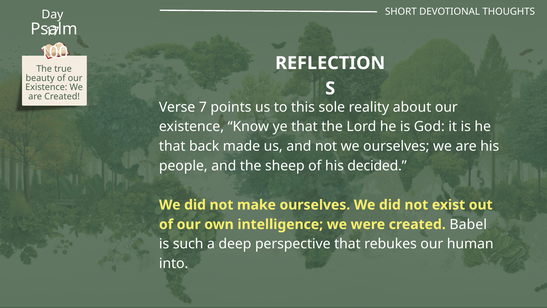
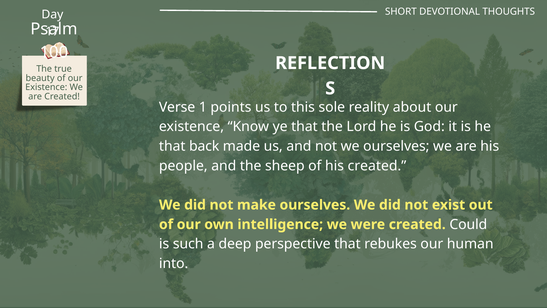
7: 7 -> 1
his decided: decided -> created
Babel: Babel -> Could
